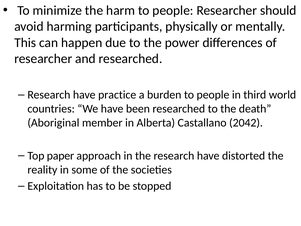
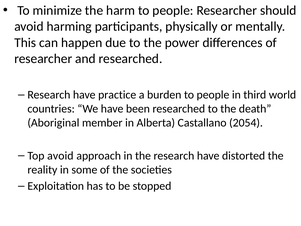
2042: 2042 -> 2054
Top paper: paper -> avoid
